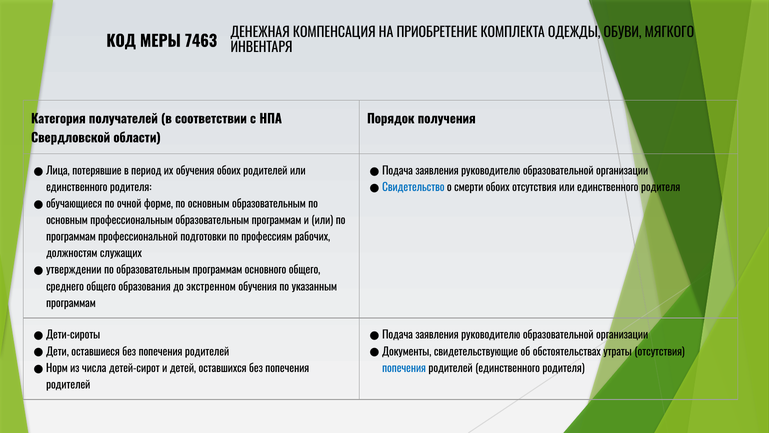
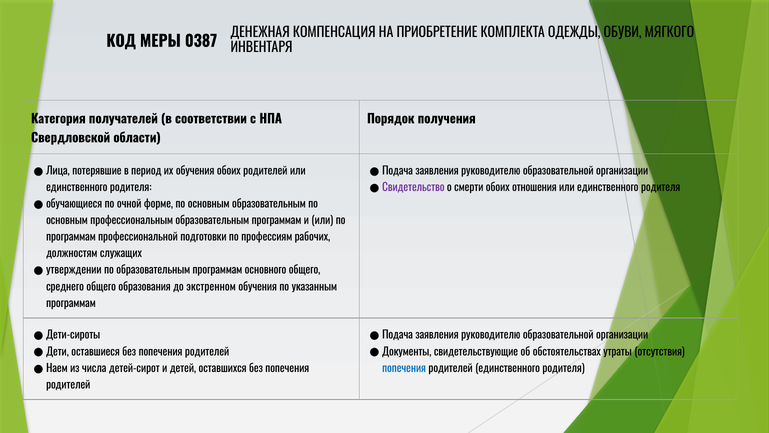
7463: 7463 -> 0387
Свидетельство colour: blue -> purple
обоих отсутствия: отсутствия -> отношения
Норм: Норм -> Наем
